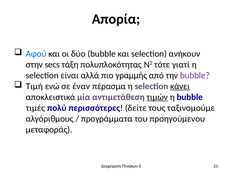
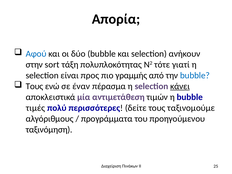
secs: secs -> sort
αλλά: αλλά -> προς
bubble at (195, 75) colour: purple -> blue
Τιμή at (34, 86): Τιμή -> Τους
τιμών underline: present -> none
μεταφοράς: μεταφοράς -> ταξινόμηση
